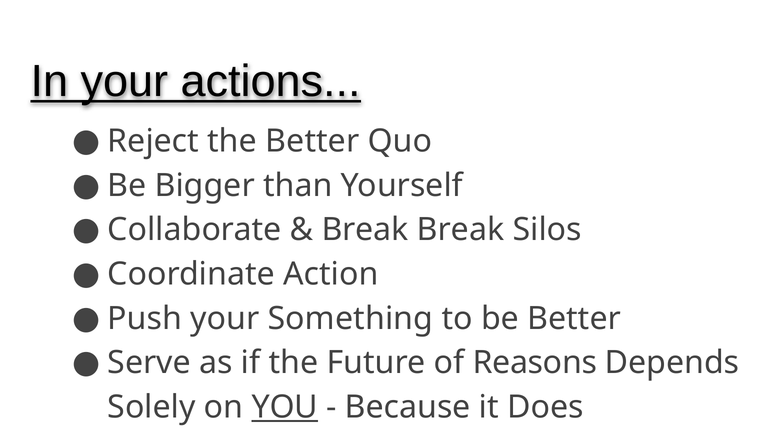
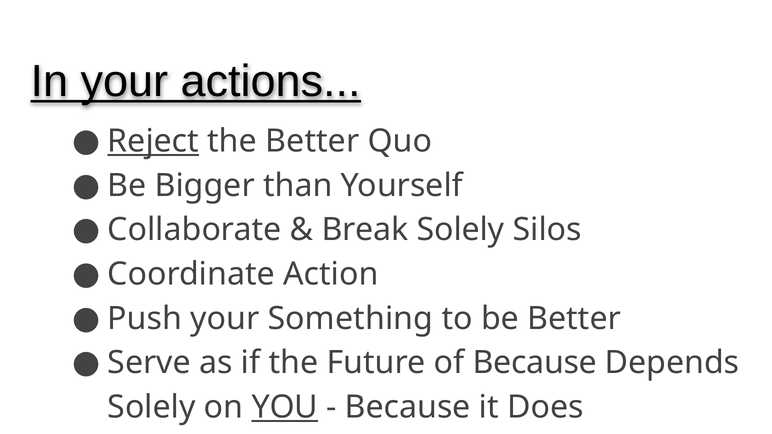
Reject underline: none -> present
Break Break: Break -> Solely
of Reasons: Reasons -> Because
